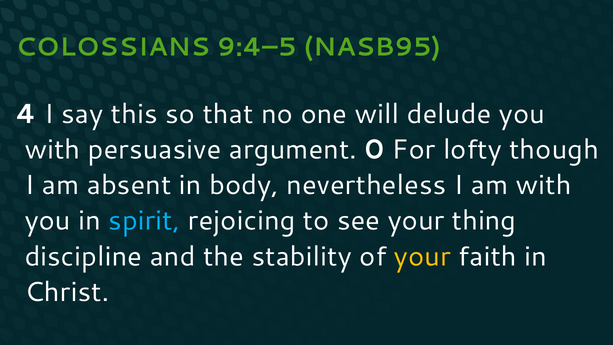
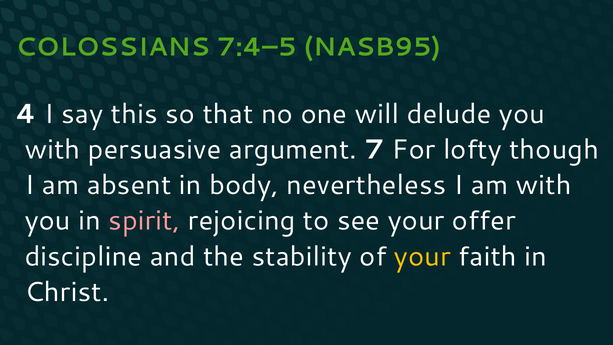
9:4–5: 9:4–5 -> 7:4–5
0: 0 -> 7
spirit colour: light blue -> pink
thing: thing -> offer
